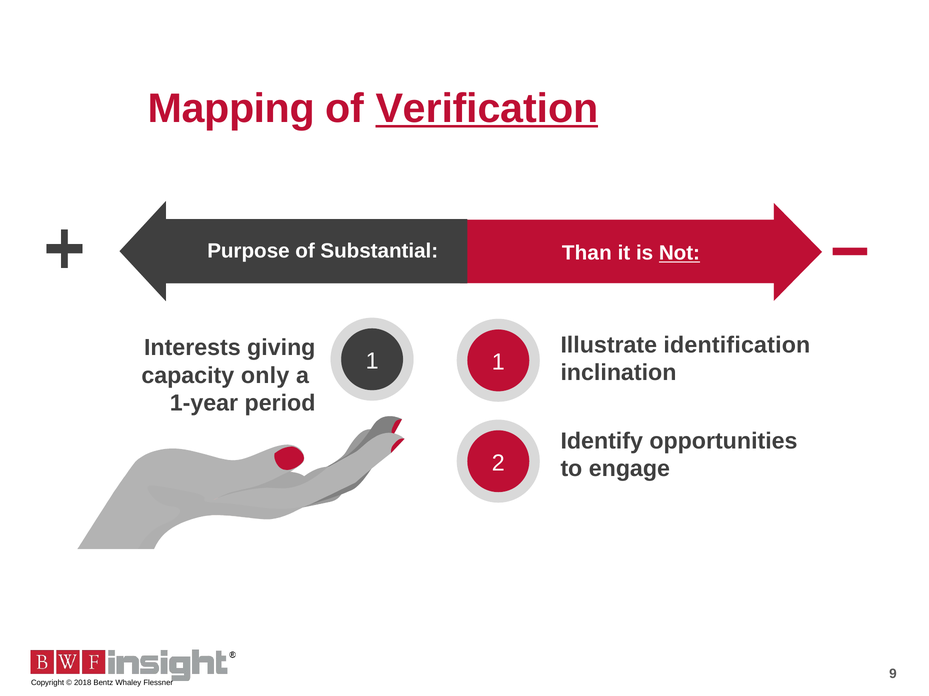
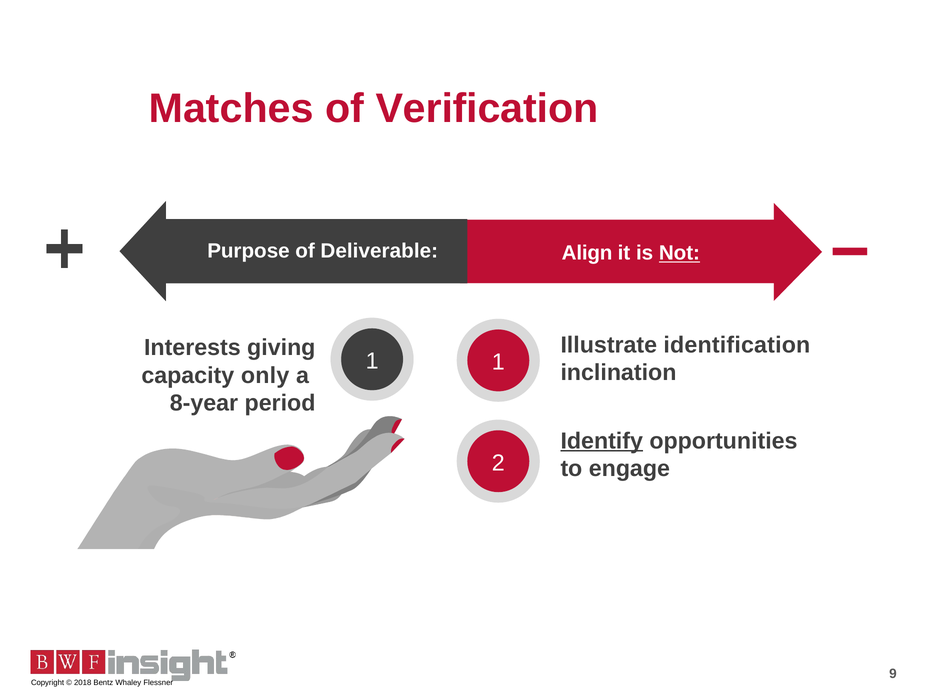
Mapping: Mapping -> Matches
Verification underline: present -> none
Substantial: Substantial -> Deliverable
Than: Than -> Align
1-year: 1-year -> 8-year
Identify underline: none -> present
